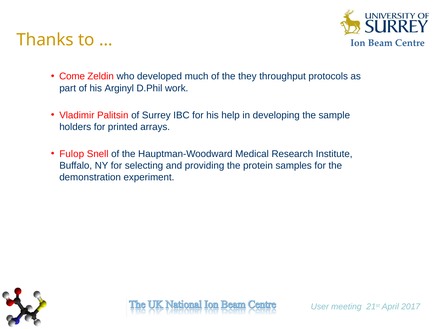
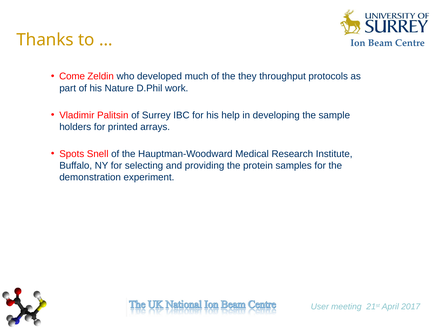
Arginyl: Arginyl -> Nature
Fulop: Fulop -> Spots
